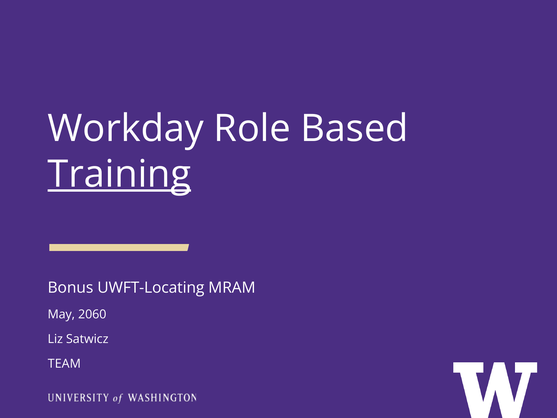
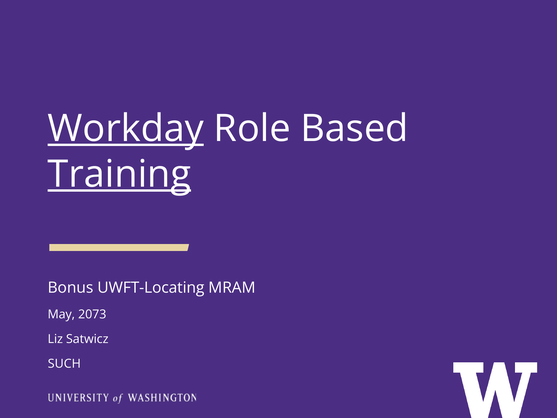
Workday underline: none -> present
2060: 2060 -> 2073
TEAM: TEAM -> SUCH
